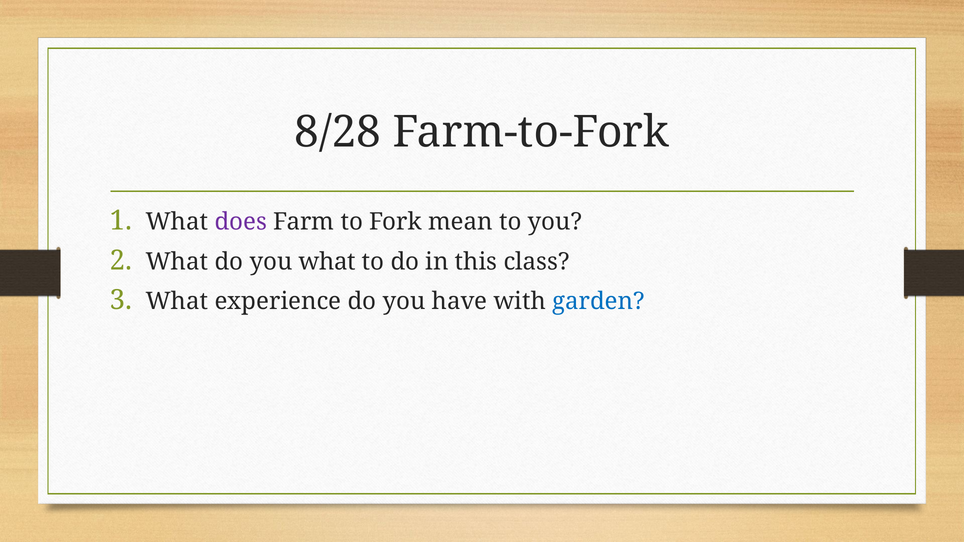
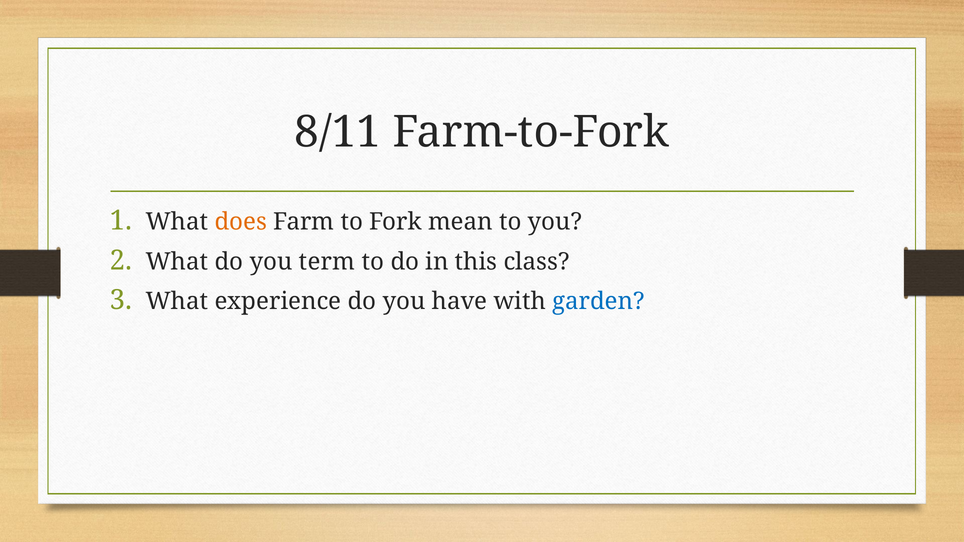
8/28: 8/28 -> 8/11
does colour: purple -> orange
you what: what -> term
